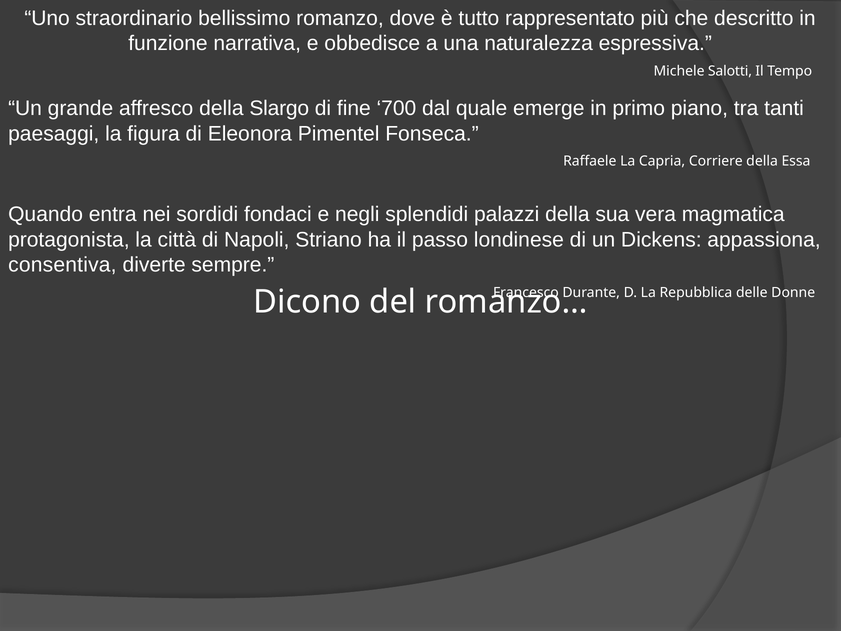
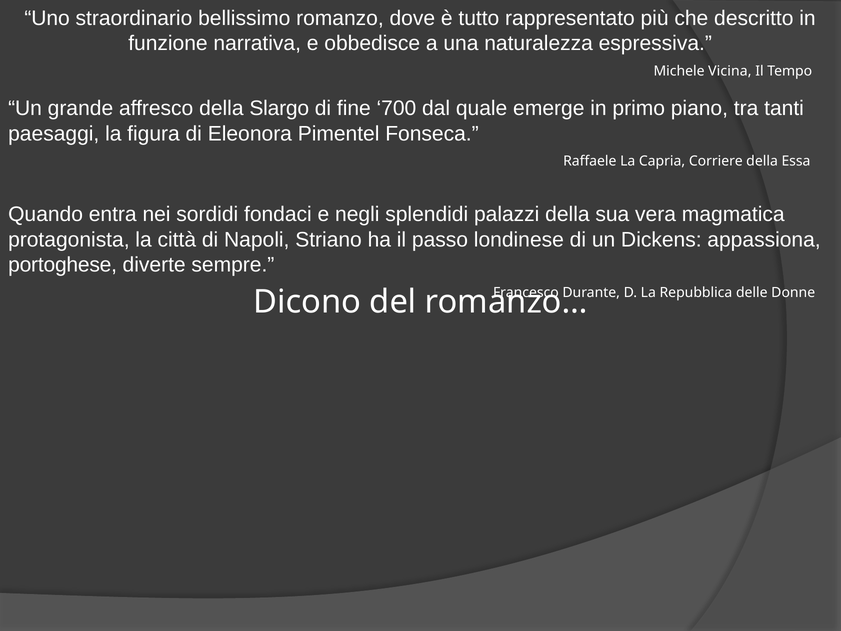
Salotti: Salotti -> Vicina
consentiva: consentiva -> portoghese
